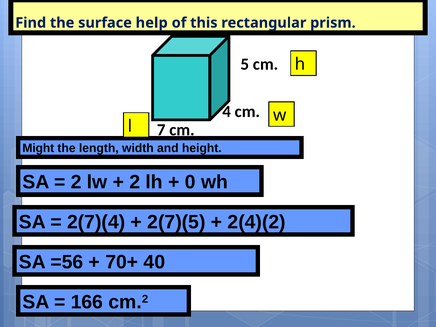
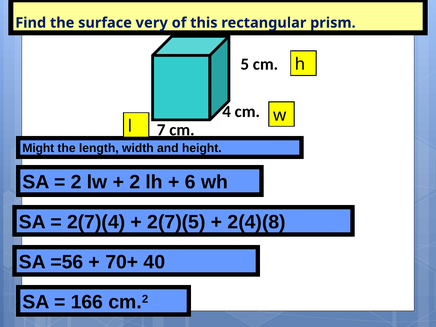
help: help -> very
0: 0 -> 6
2(4)(2: 2(4)(2 -> 2(4)(8
